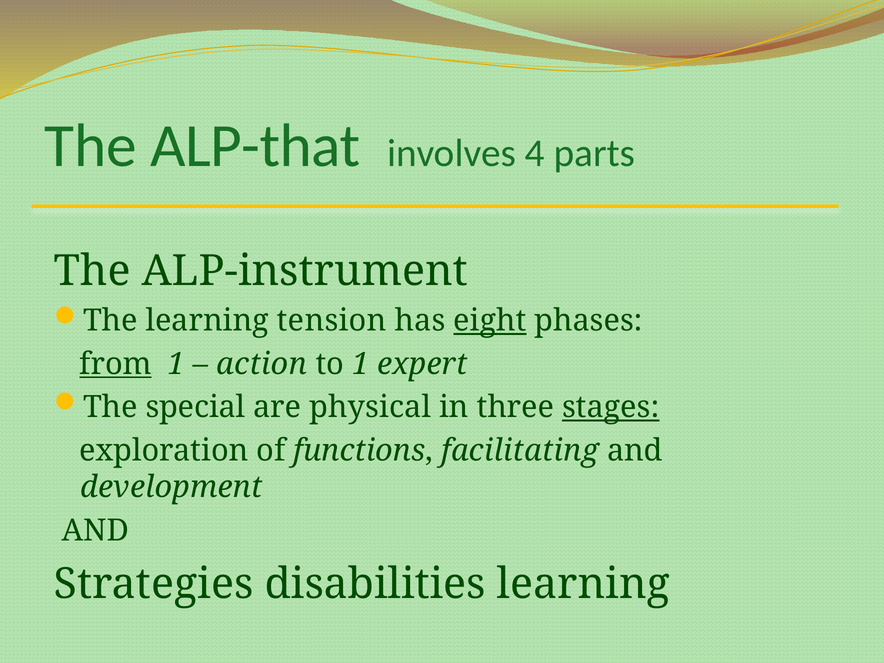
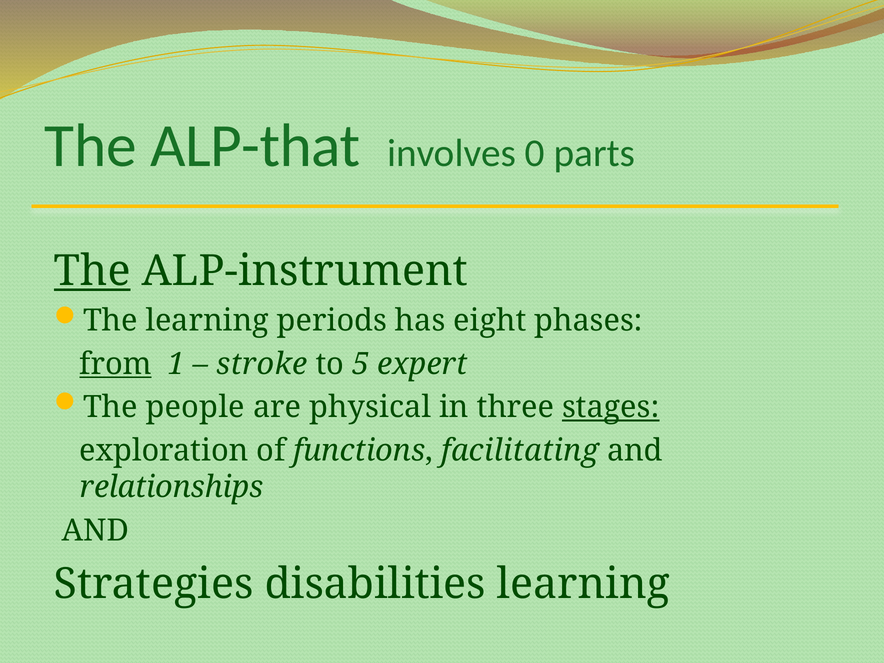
4: 4 -> 0
The at (92, 271) underline: none -> present
tension: tension -> periods
eight underline: present -> none
action: action -> stroke
to 1: 1 -> 5
special: special -> people
development: development -> relationships
